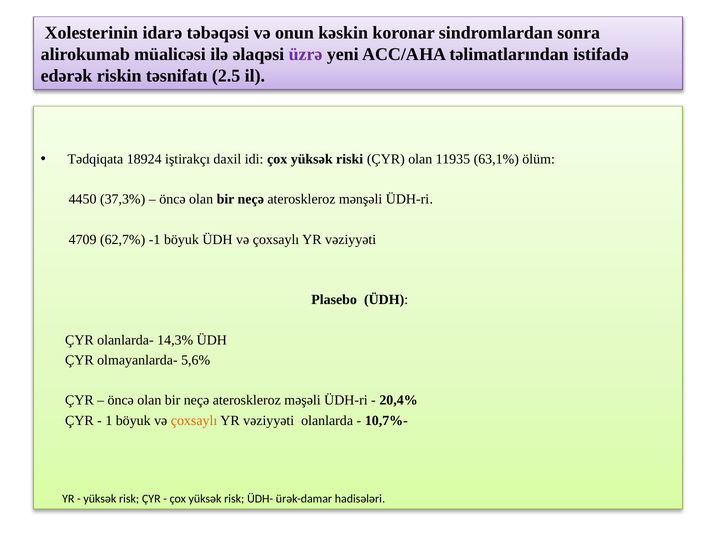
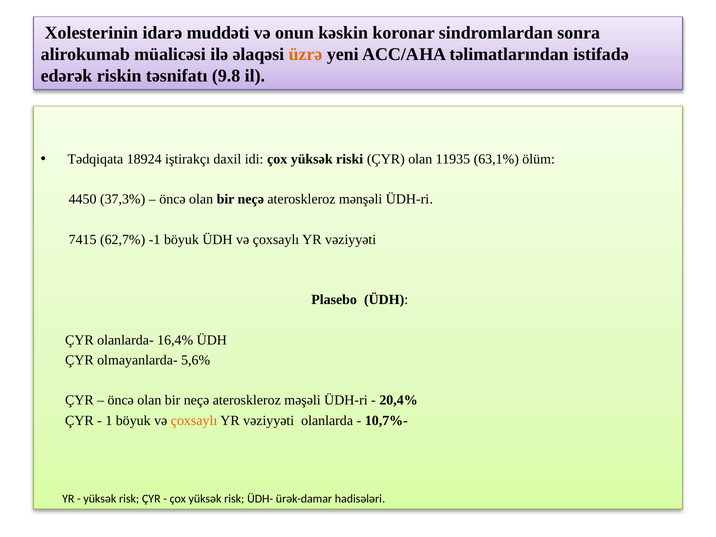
təbəqəsi: təbəqəsi -> muddəti
üzrə colour: purple -> orange
2.5: 2.5 -> 9.8
4709: 4709 -> 7415
14,3%: 14,3% -> 16,4%
